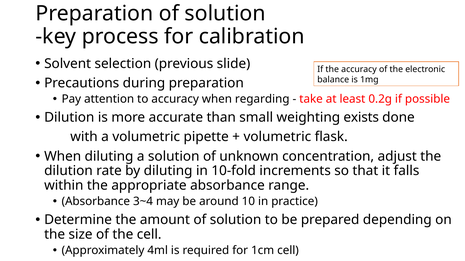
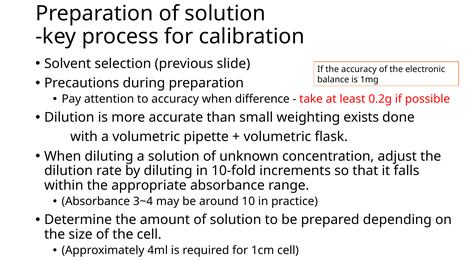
regarding: regarding -> difference
